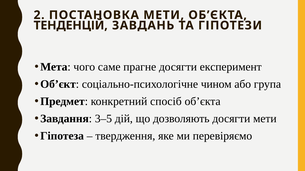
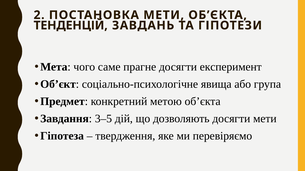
чином: чином -> явища
спосіб: спосіб -> метою
